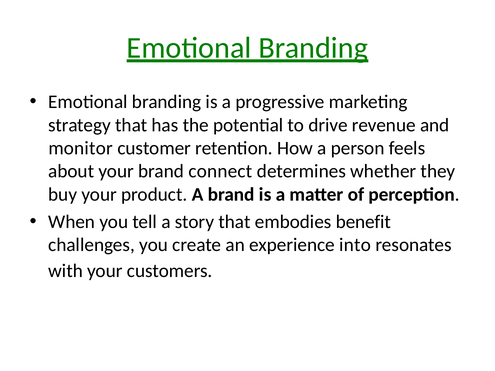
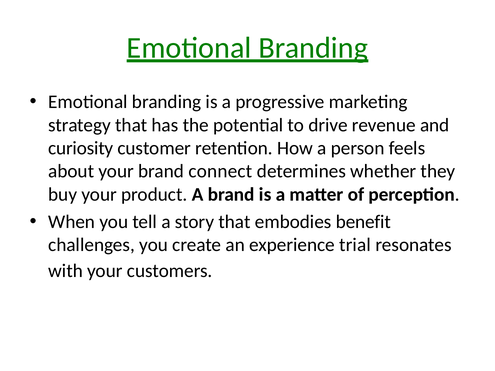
monitor: monitor -> curiosity
into: into -> trial
